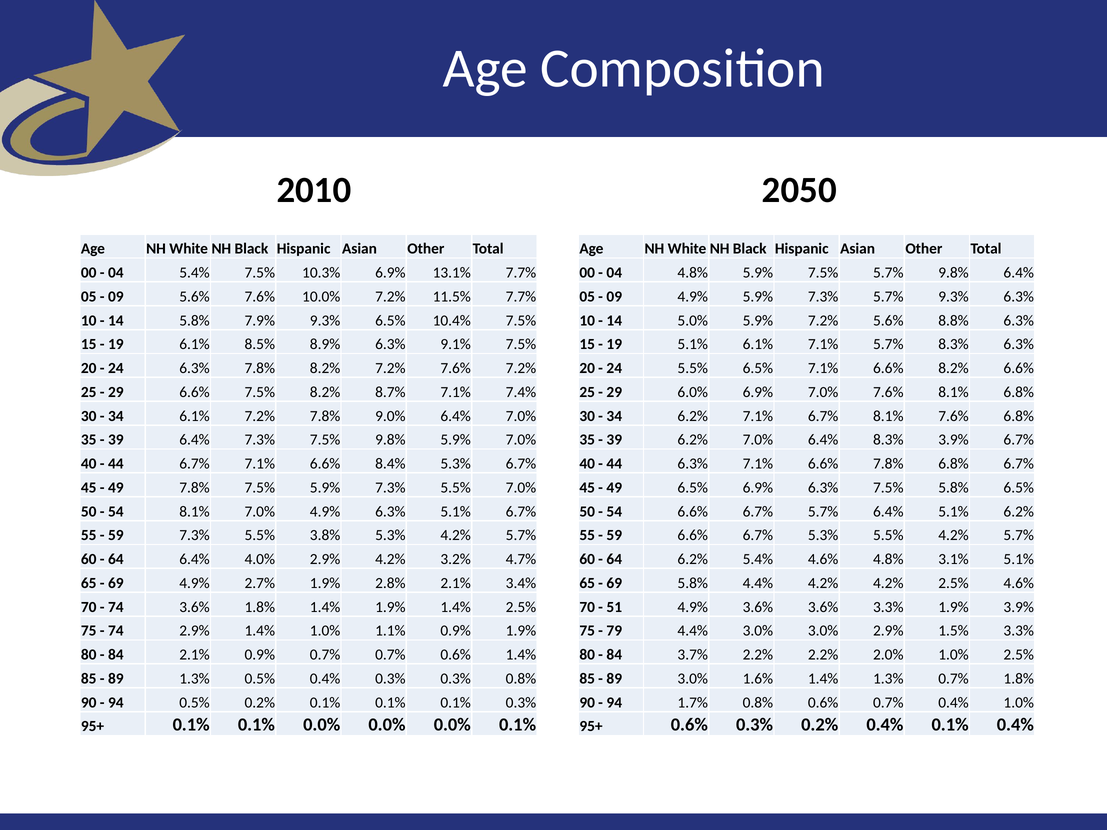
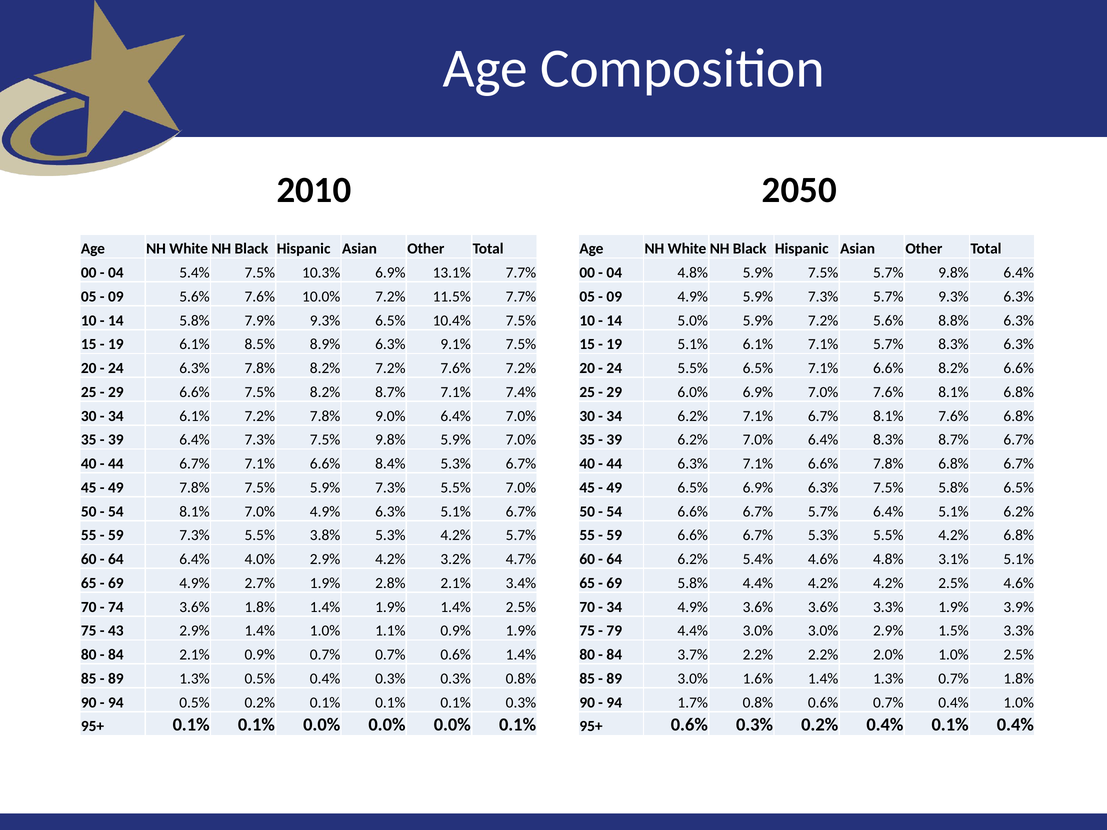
8.3% 3.9%: 3.9% -> 8.7%
5.5% 4.2% 5.7%: 5.7% -> 6.8%
51 at (614, 607): 51 -> 34
74 at (116, 631): 74 -> 43
